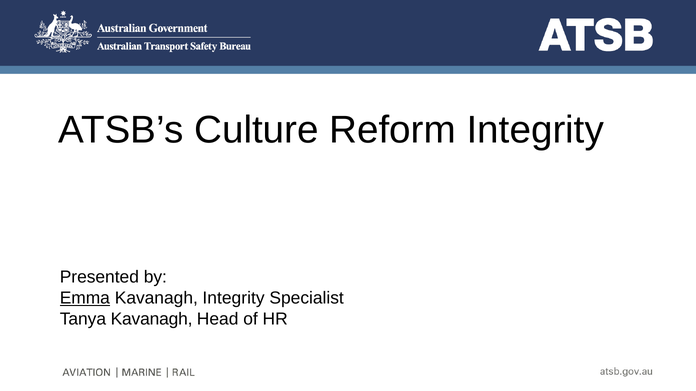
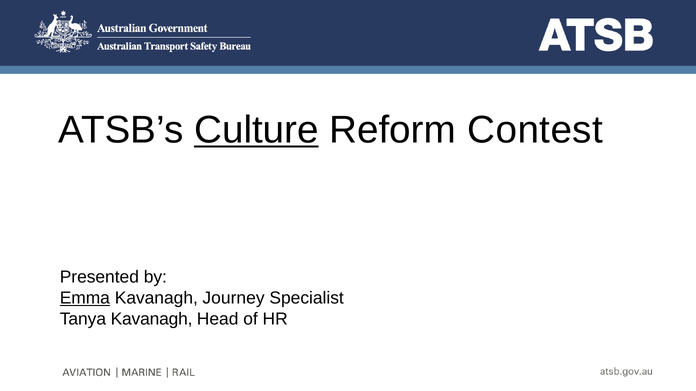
Culture underline: none -> present
Reform Integrity: Integrity -> Contest
Kavanagh Integrity: Integrity -> Journey
